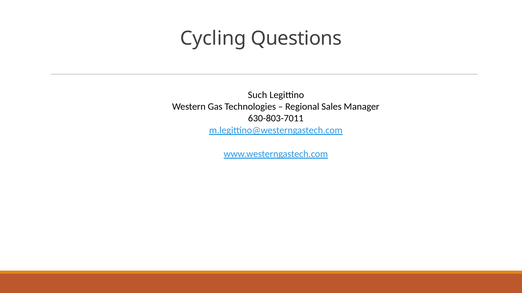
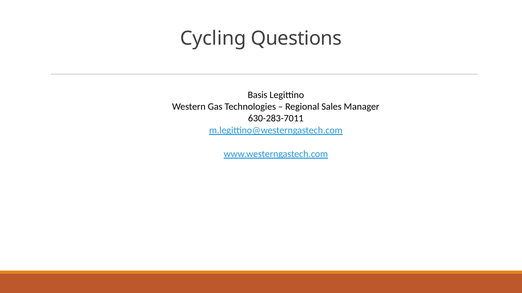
Such: Such -> Basis
630-803-7011: 630-803-7011 -> 630-283-7011
